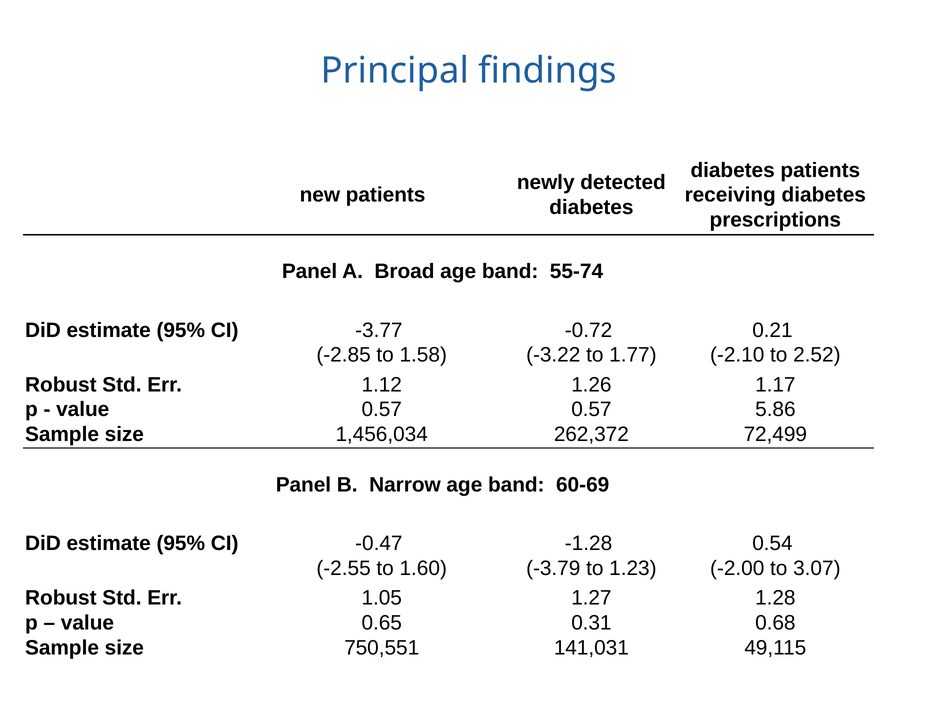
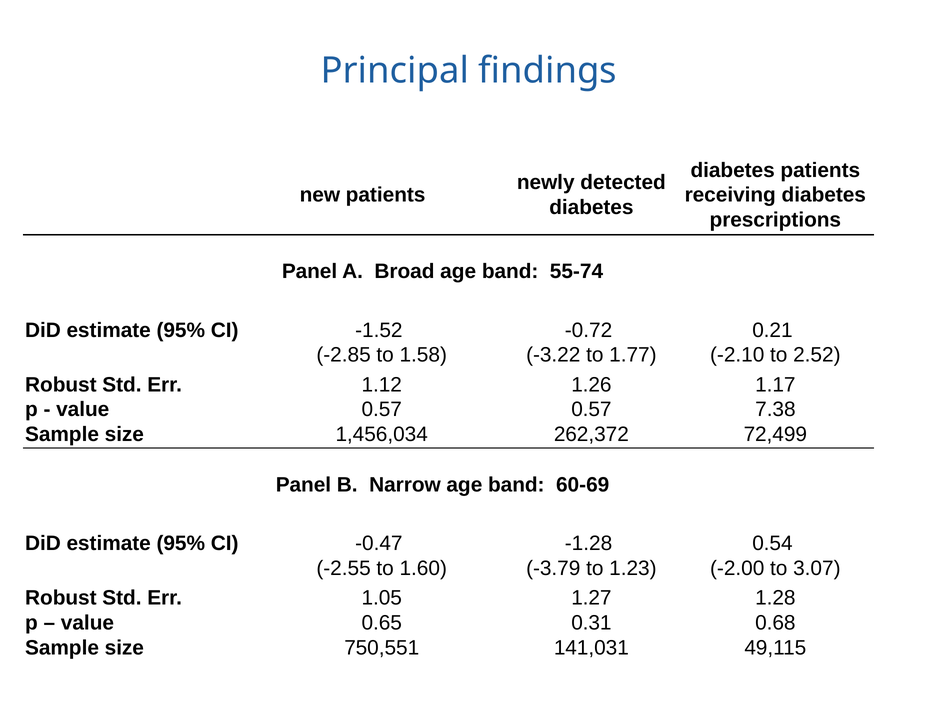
-3.77: -3.77 -> -1.52
5.86: 5.86 -> 7.38
